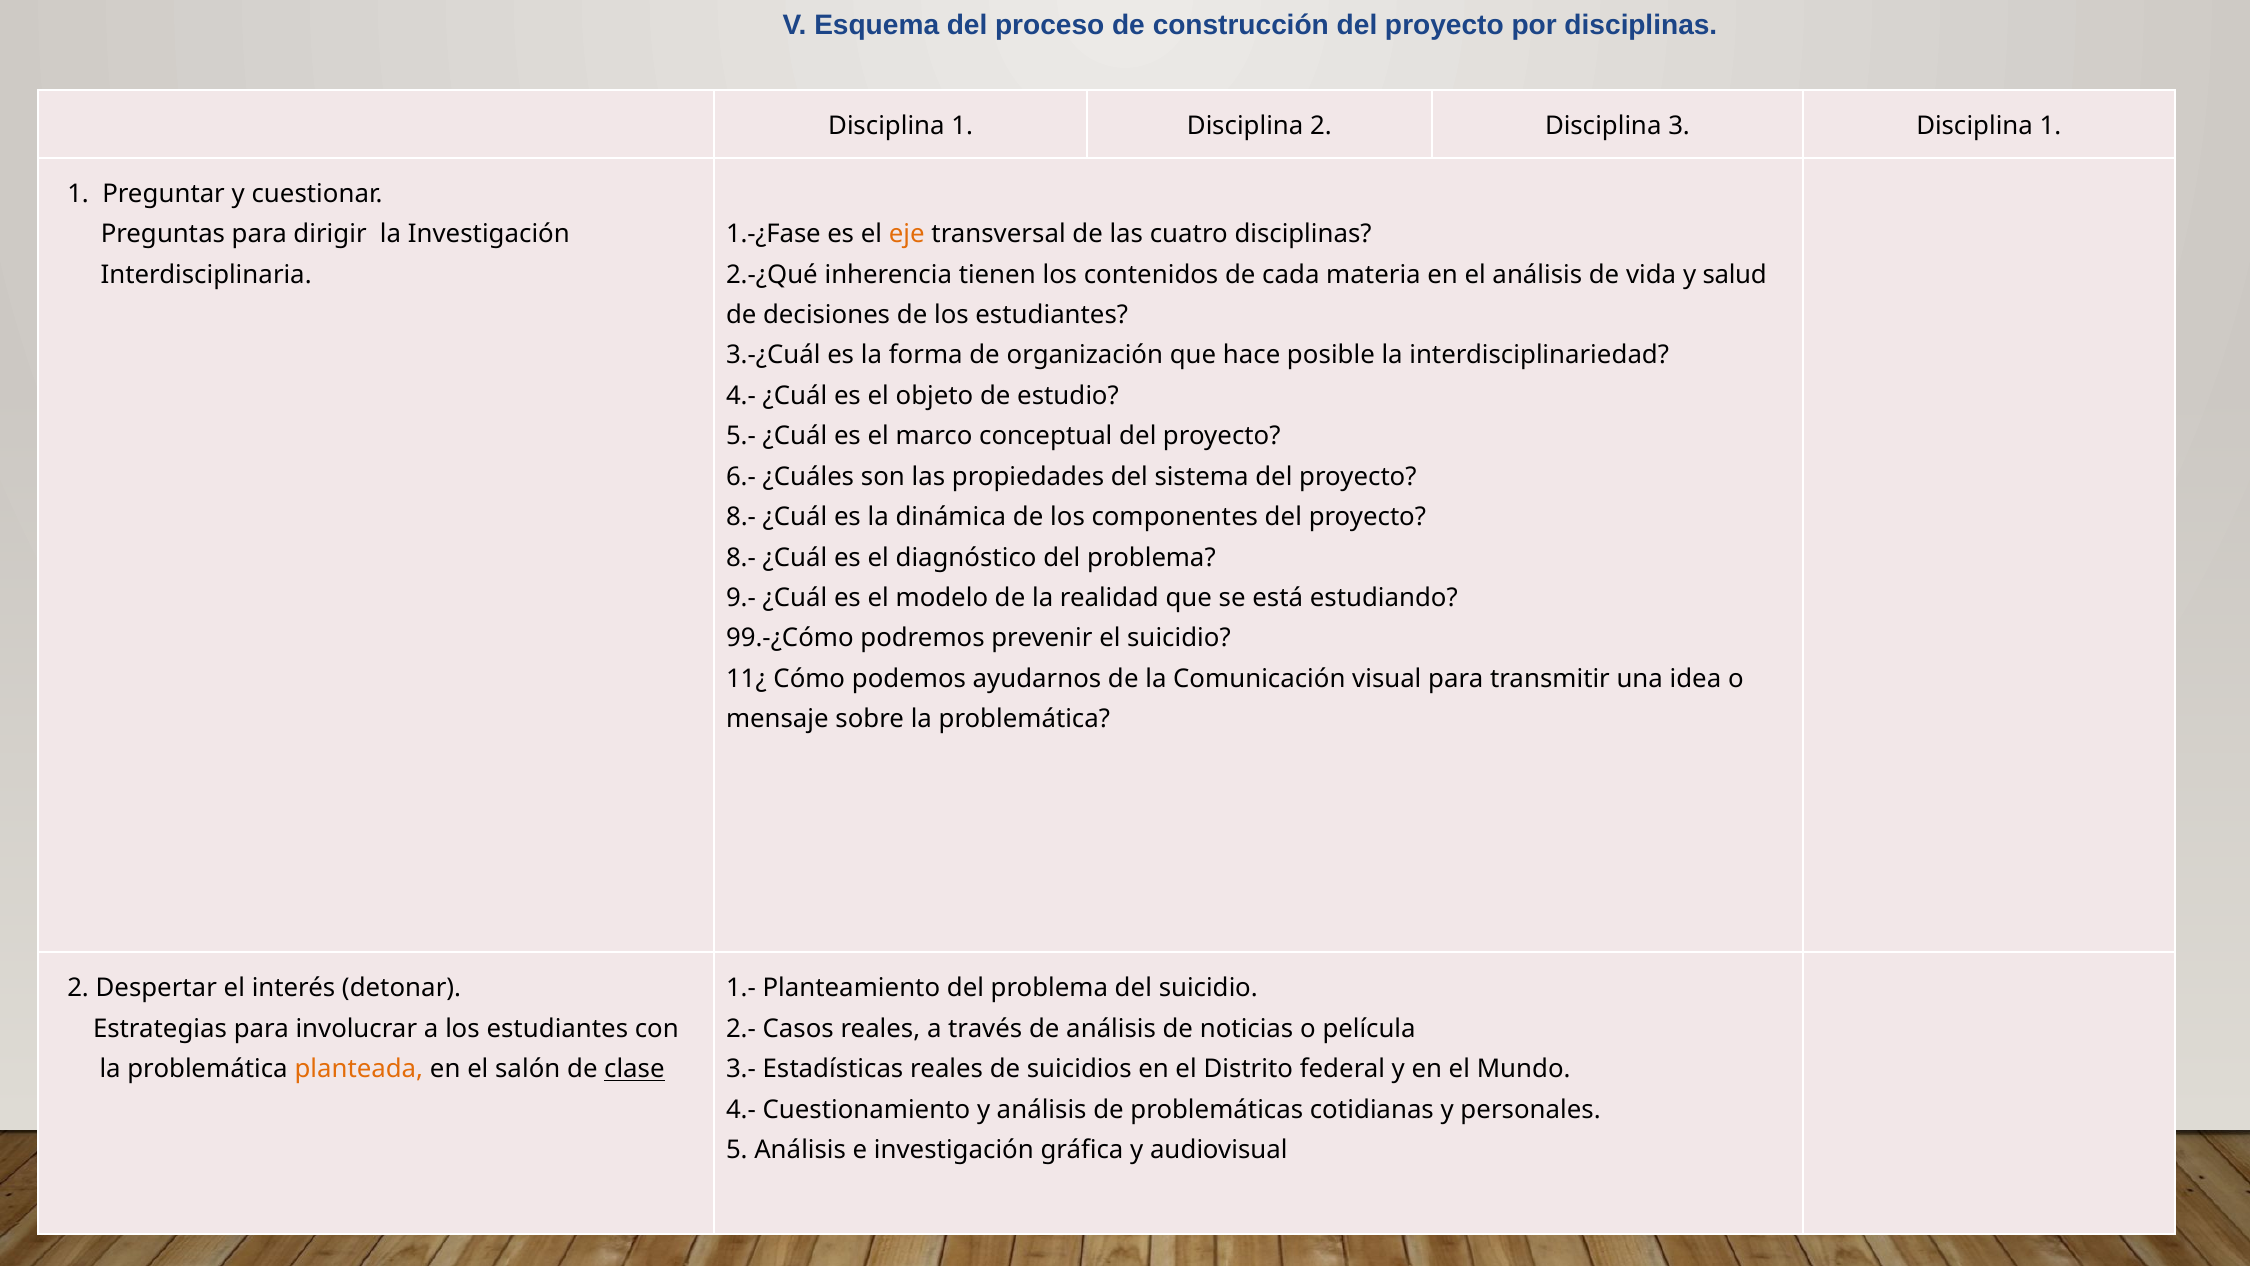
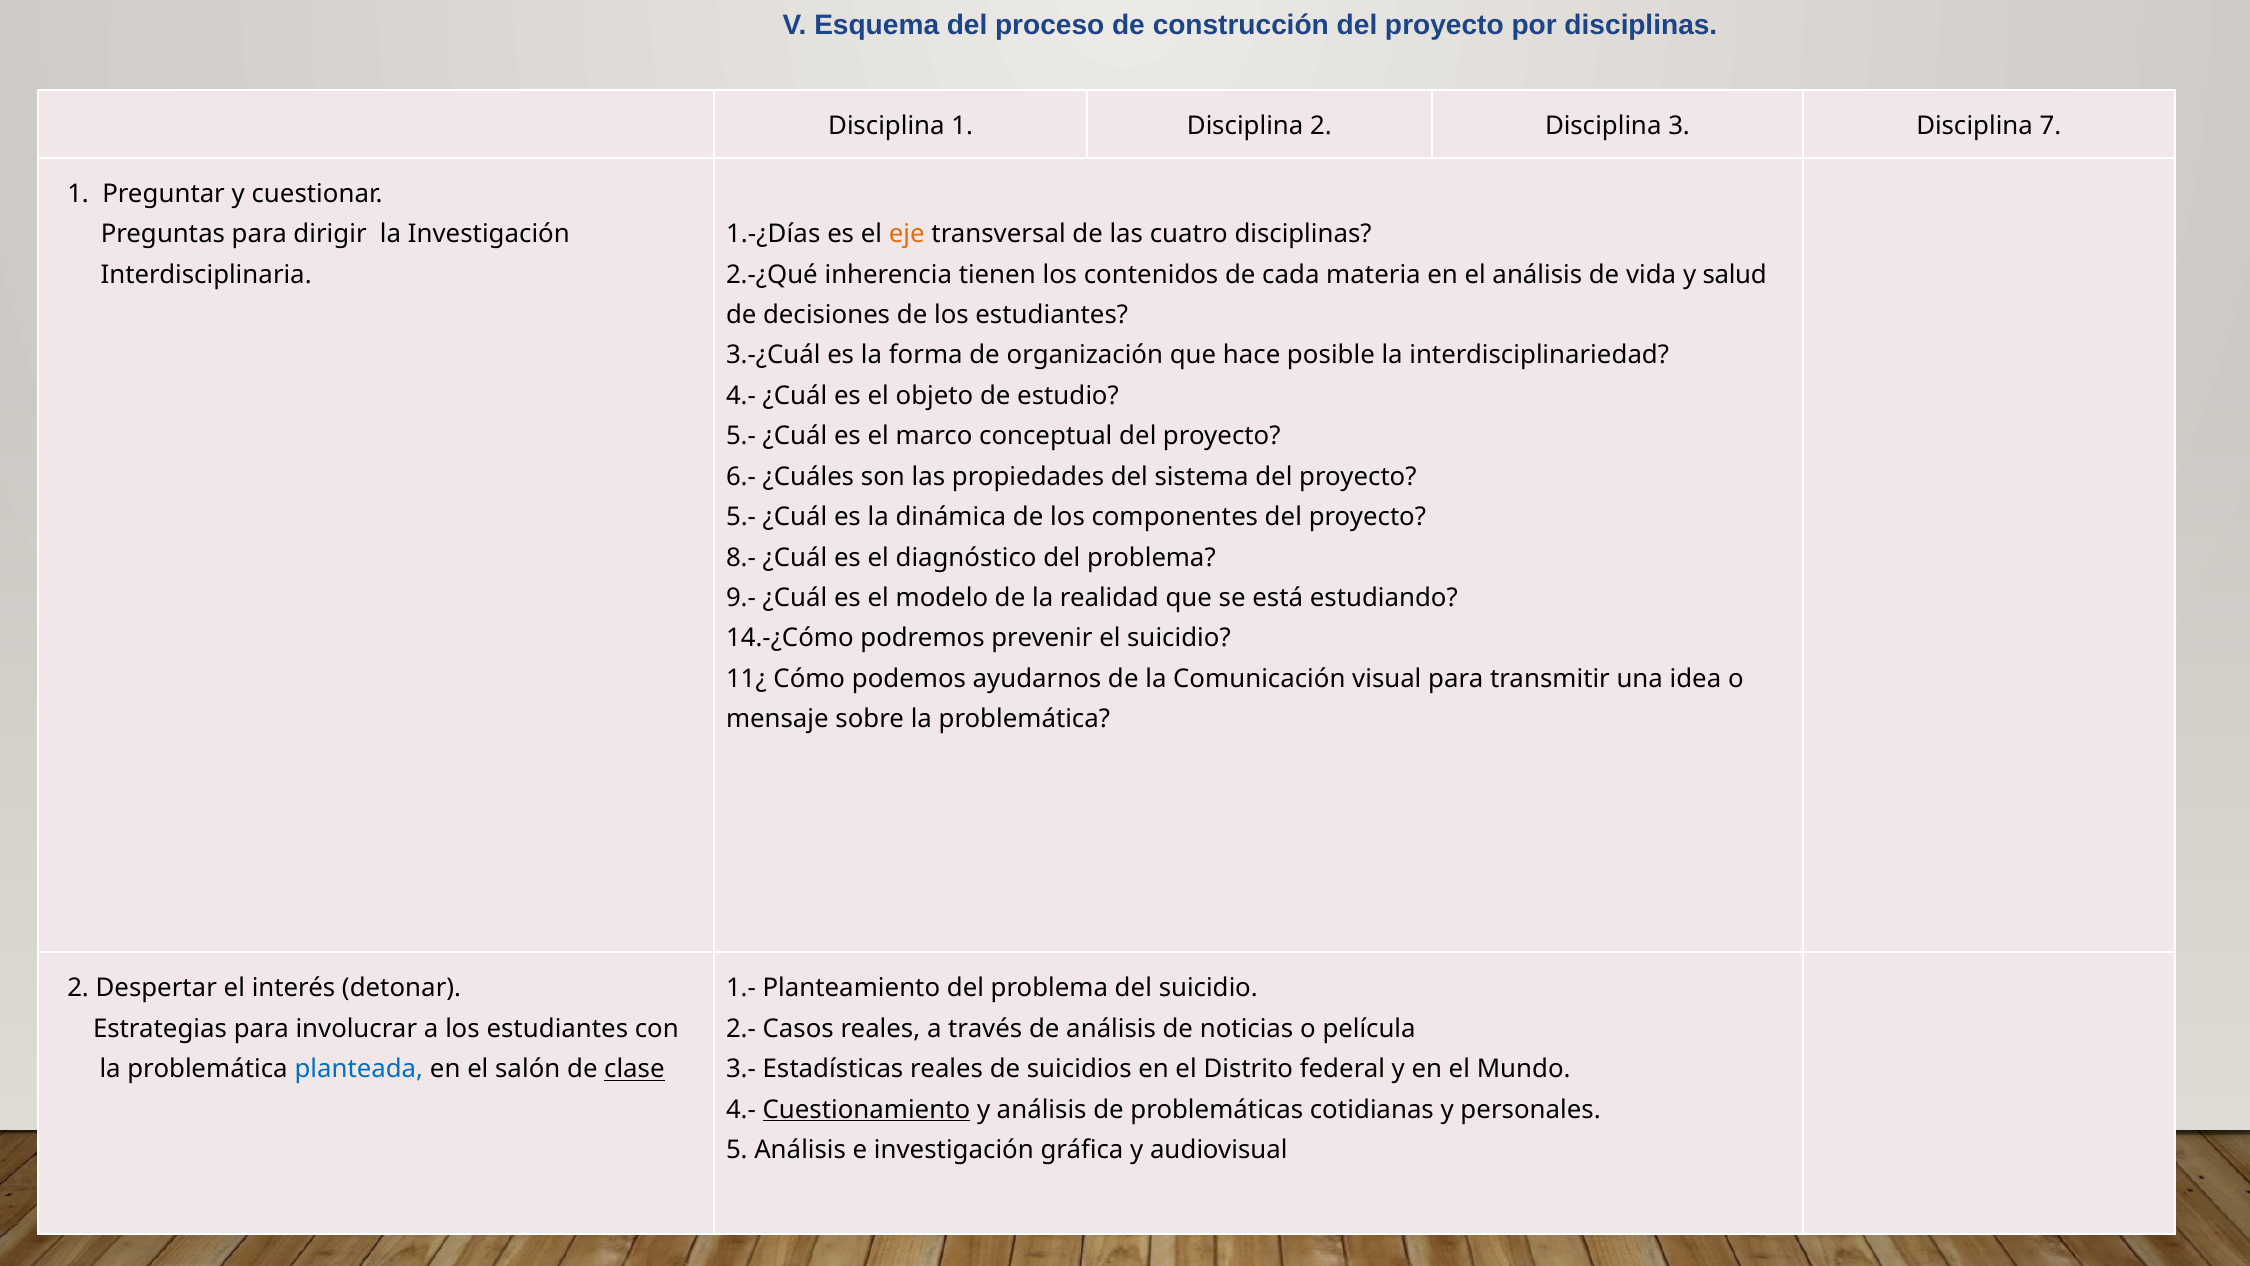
3 Disciplina 1: 1 -> 7
1.-¿Fase: 1.-¿Fase -> 1.-¿Días
8.- at (741, 517): 8.- -> 5.-
99.-¿Cómo: 99.-¿Cómo -> 14.-¿Cómo
planteada colour: orange -> blue
Cuestionamiento underline: none -> present
